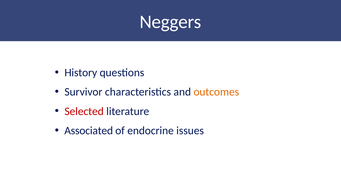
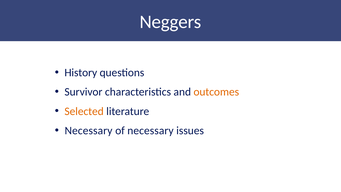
Selected colour: red -> orange
Associated at (89, 131): Associated -> Necessary
of endocrine: endocrine -> necessary
